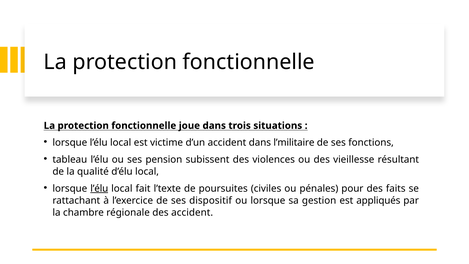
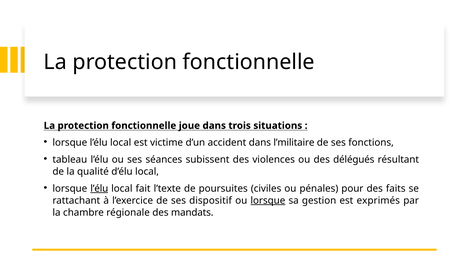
pension: pension -> séances
vieillesse: vieillesse -> délégués
lorsque at (268, 200) underline: none -> present
appliqués: appliqués -> exprimés
des accident: accident -> mandats
